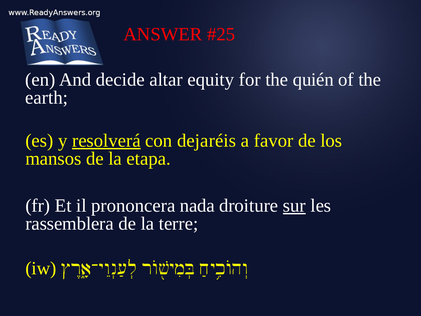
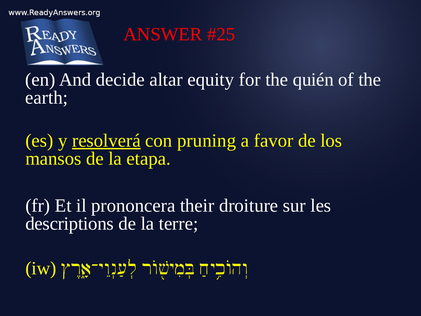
dejaréis: dejaréis -> pruning
nada: nada -> their
sur underline: present -> none
rassemblera: rassemblera -> descriptions
